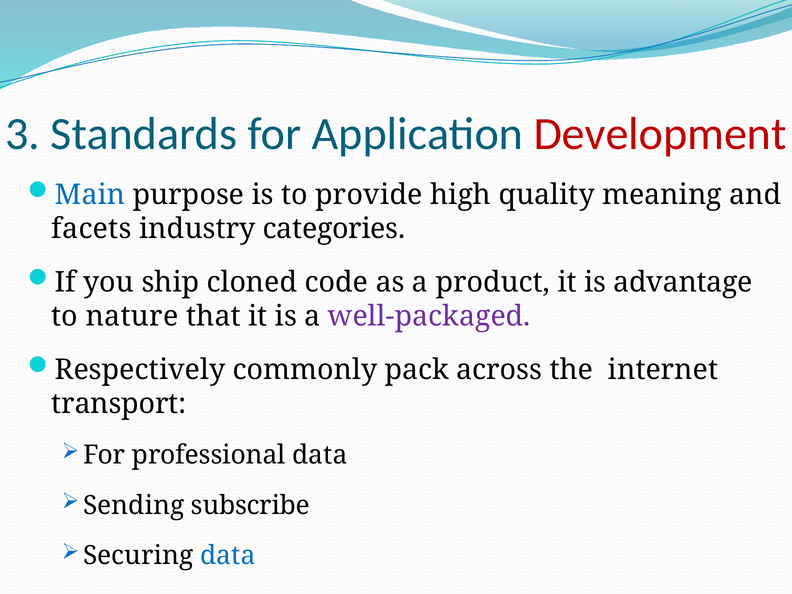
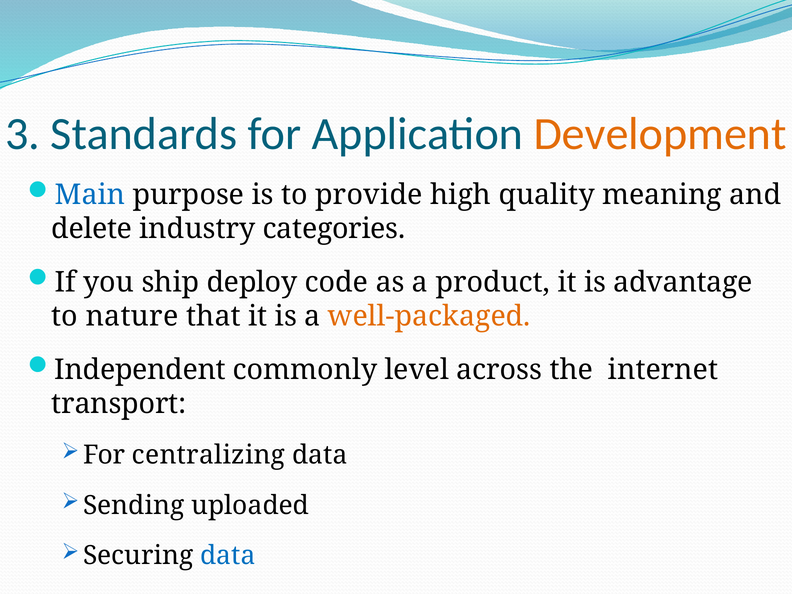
Development colour: red -> orange
facets: facets -> delete
cloned: cloned -> deploy
well-packaged colour: purple -> orange
Respectively: Respectively -> Independent
pack: pack -> level
professional: professional -> centralizing
subscribe: subscribe -> uploaded
